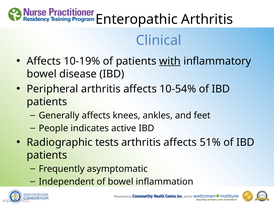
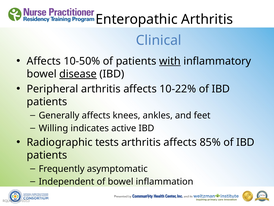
10-19%: 10-19% -> 10-50%
disease underline: none -> present
10-54%: 10-54% -> 10-22%
People: People -> Willing
51%: 51% -> 85%
